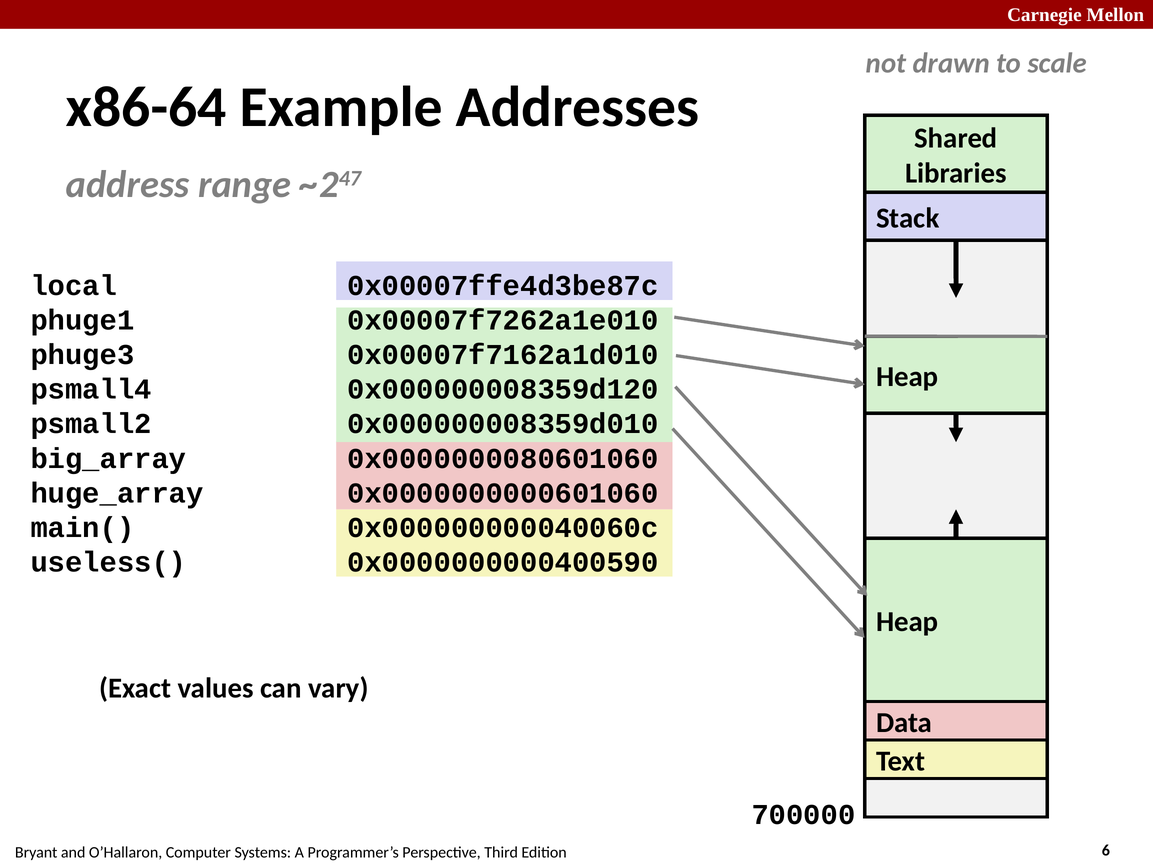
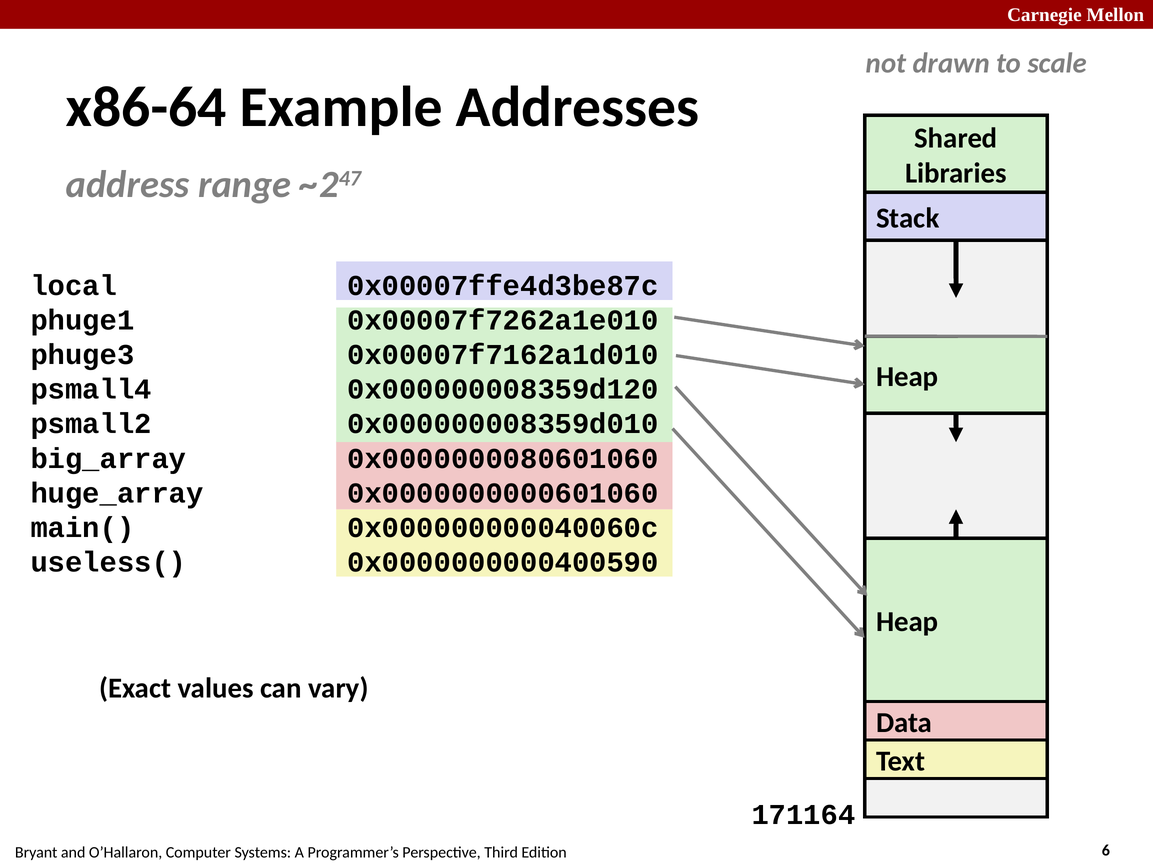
700000: 700000 -> 171164
